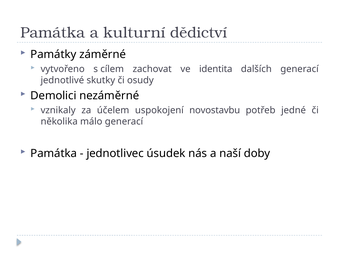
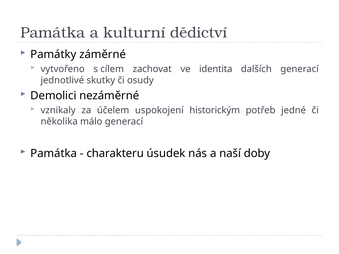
novostavbu: novostavbu -> historickým
jednotlivec: jednotlivec -> charakteru
